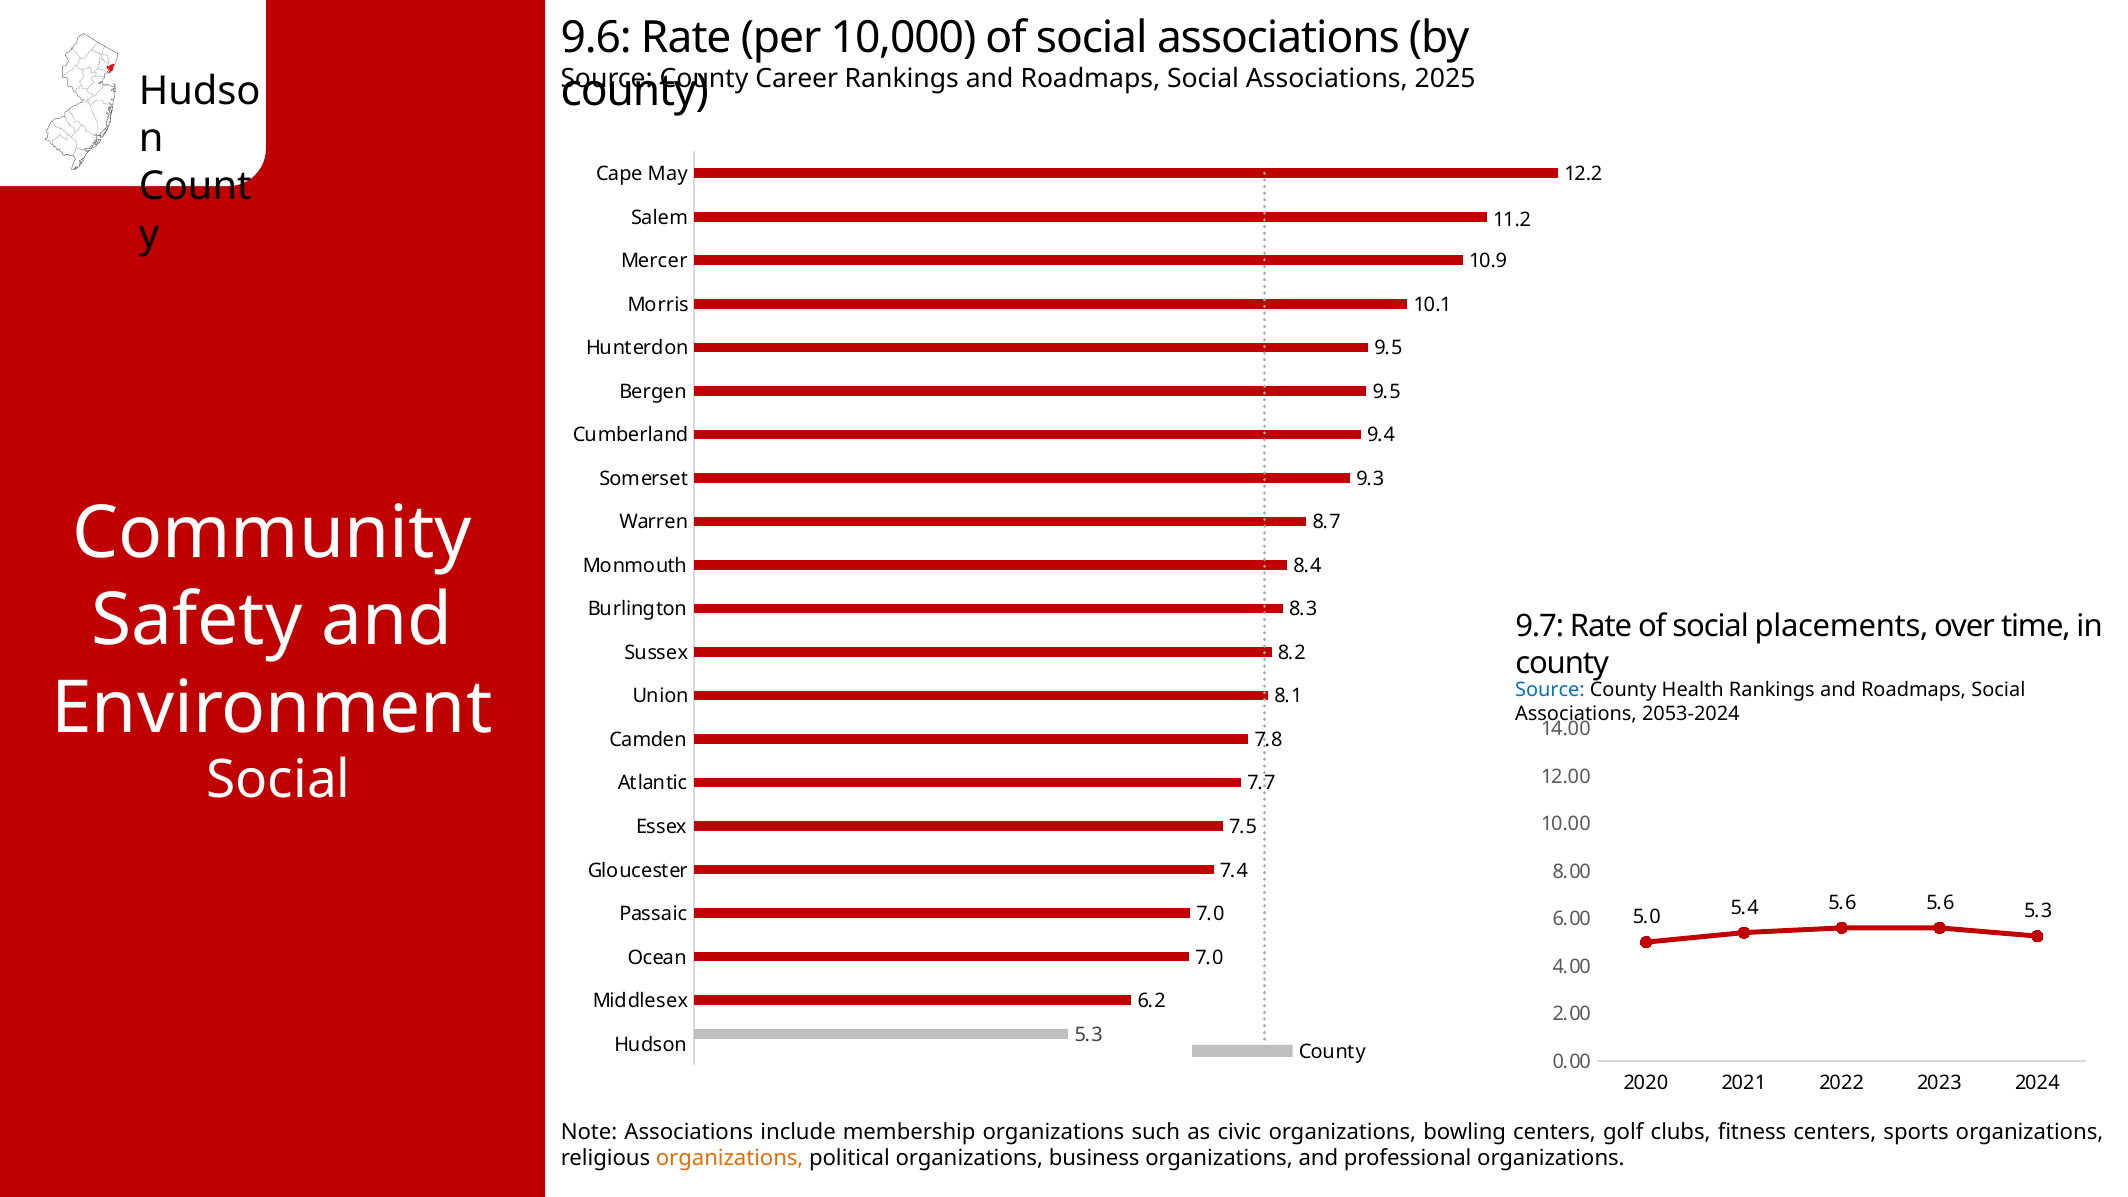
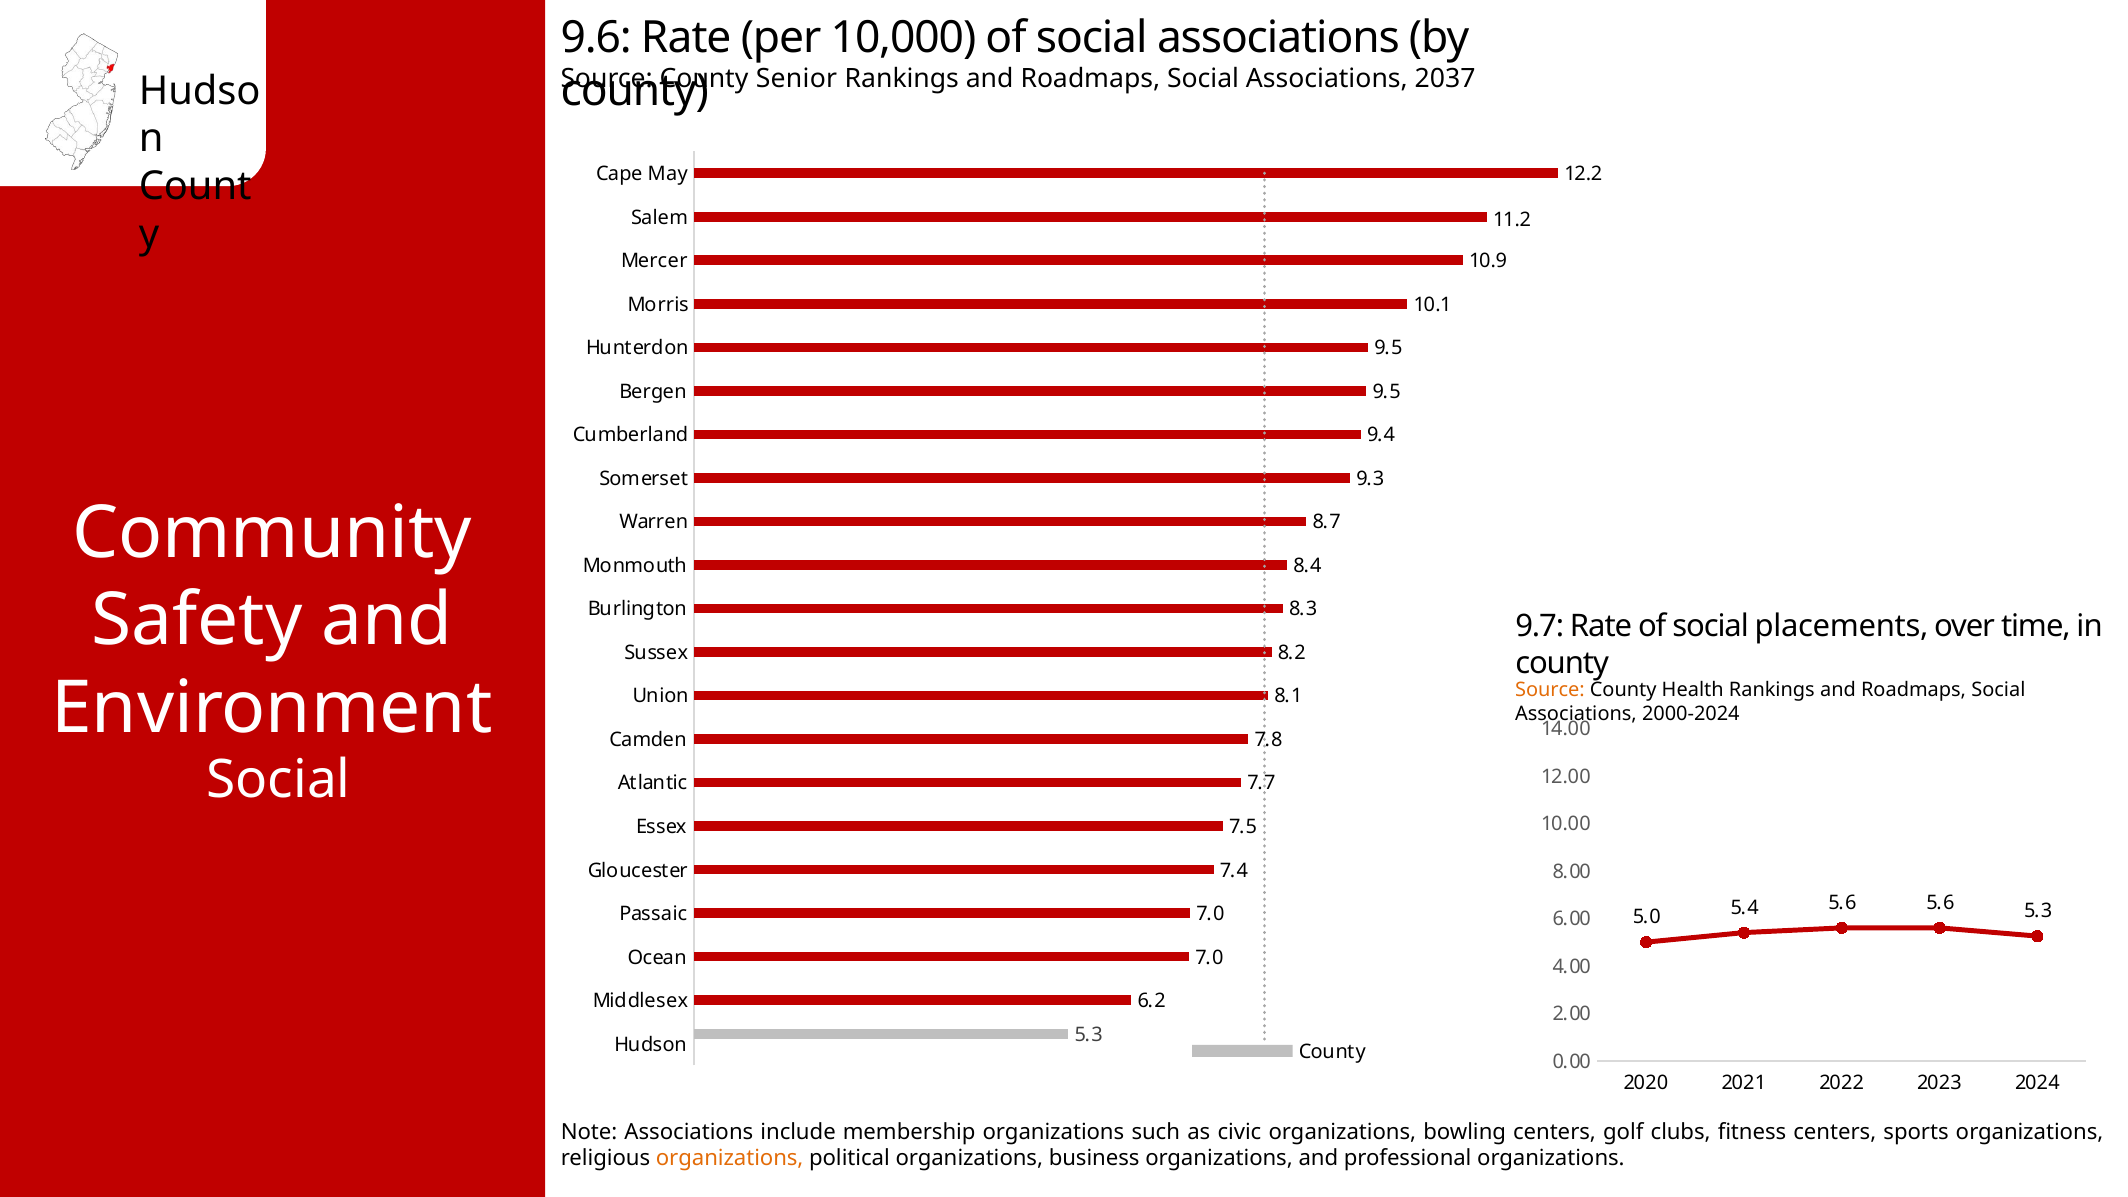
Career: Career -> Senior
2025: 2025 -> 2037
Source at (1550, 690) colour: blue -> orange
2053-2024: 2053-2024 -> 2000-2024
